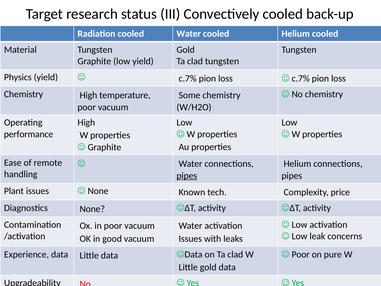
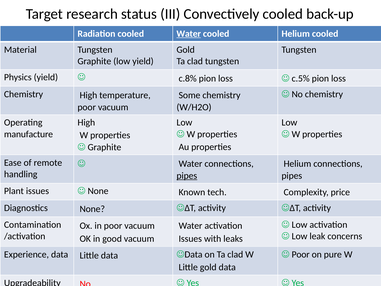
Water at (189, 34) underline: none -> present
c.7% at (188, 78): c.7% -> c.8%
c.7% at (301, 78): c.7% -> c.5%
performance: performance -> manufacture
